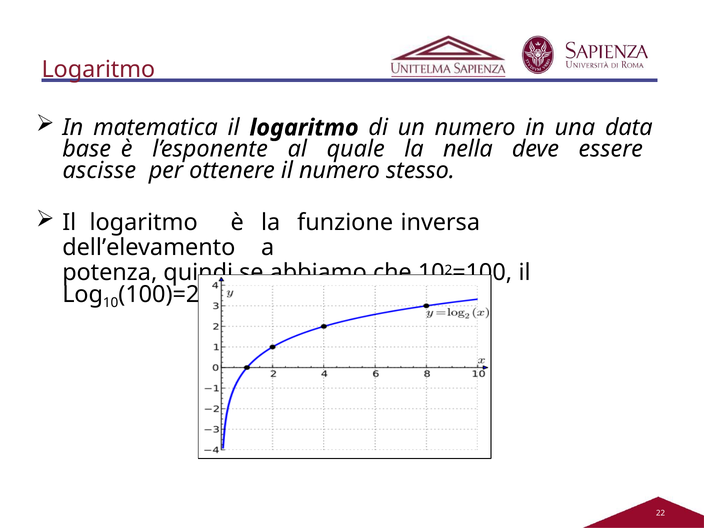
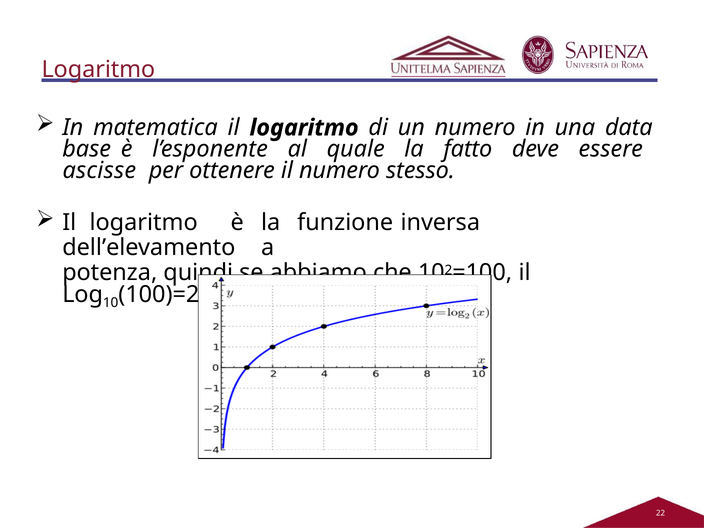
nella: nella -> fatto
